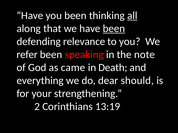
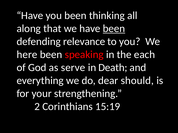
all underline: present -> none
refer: refer -> here
note: note -> each
came: came -> serve
13:19: 13:19 -> 15:19
